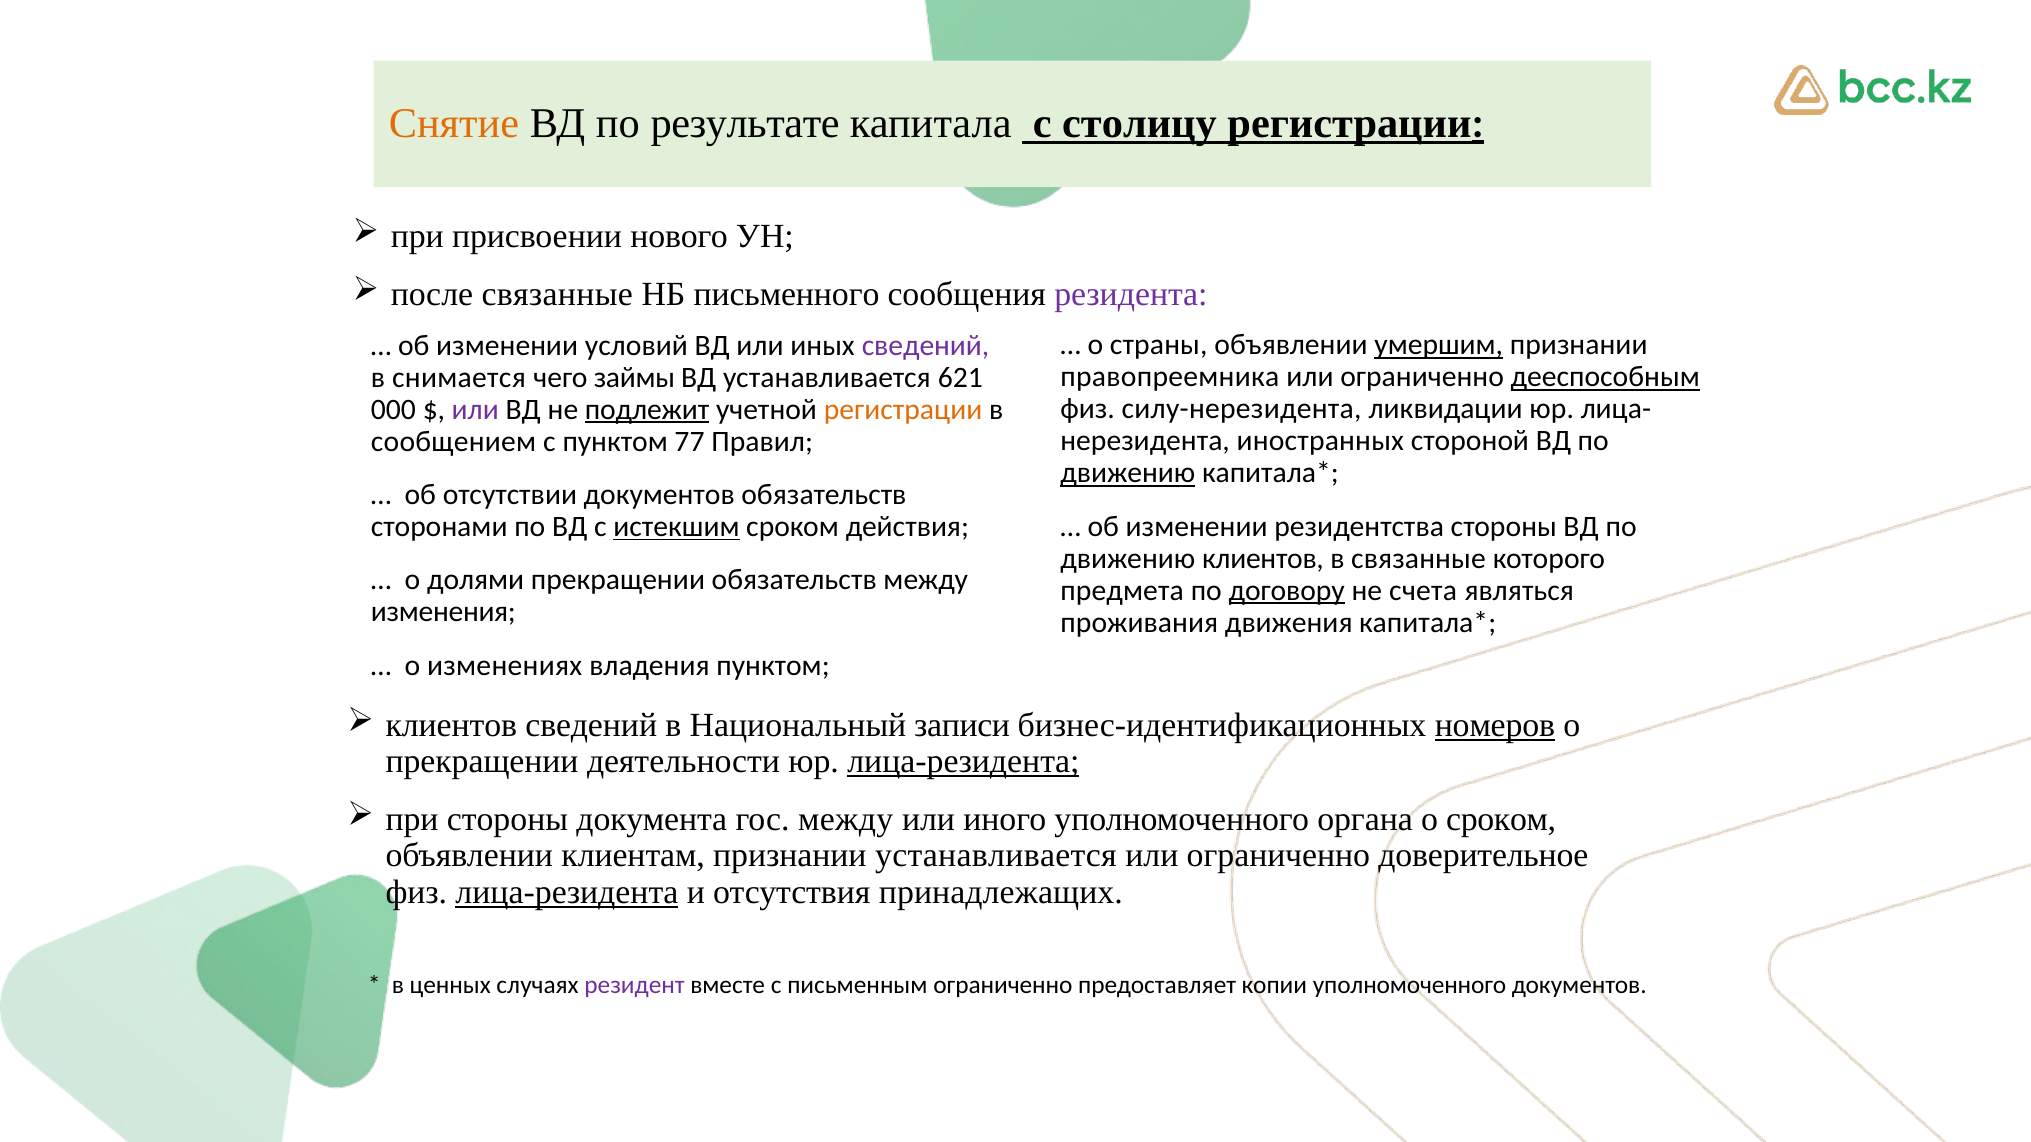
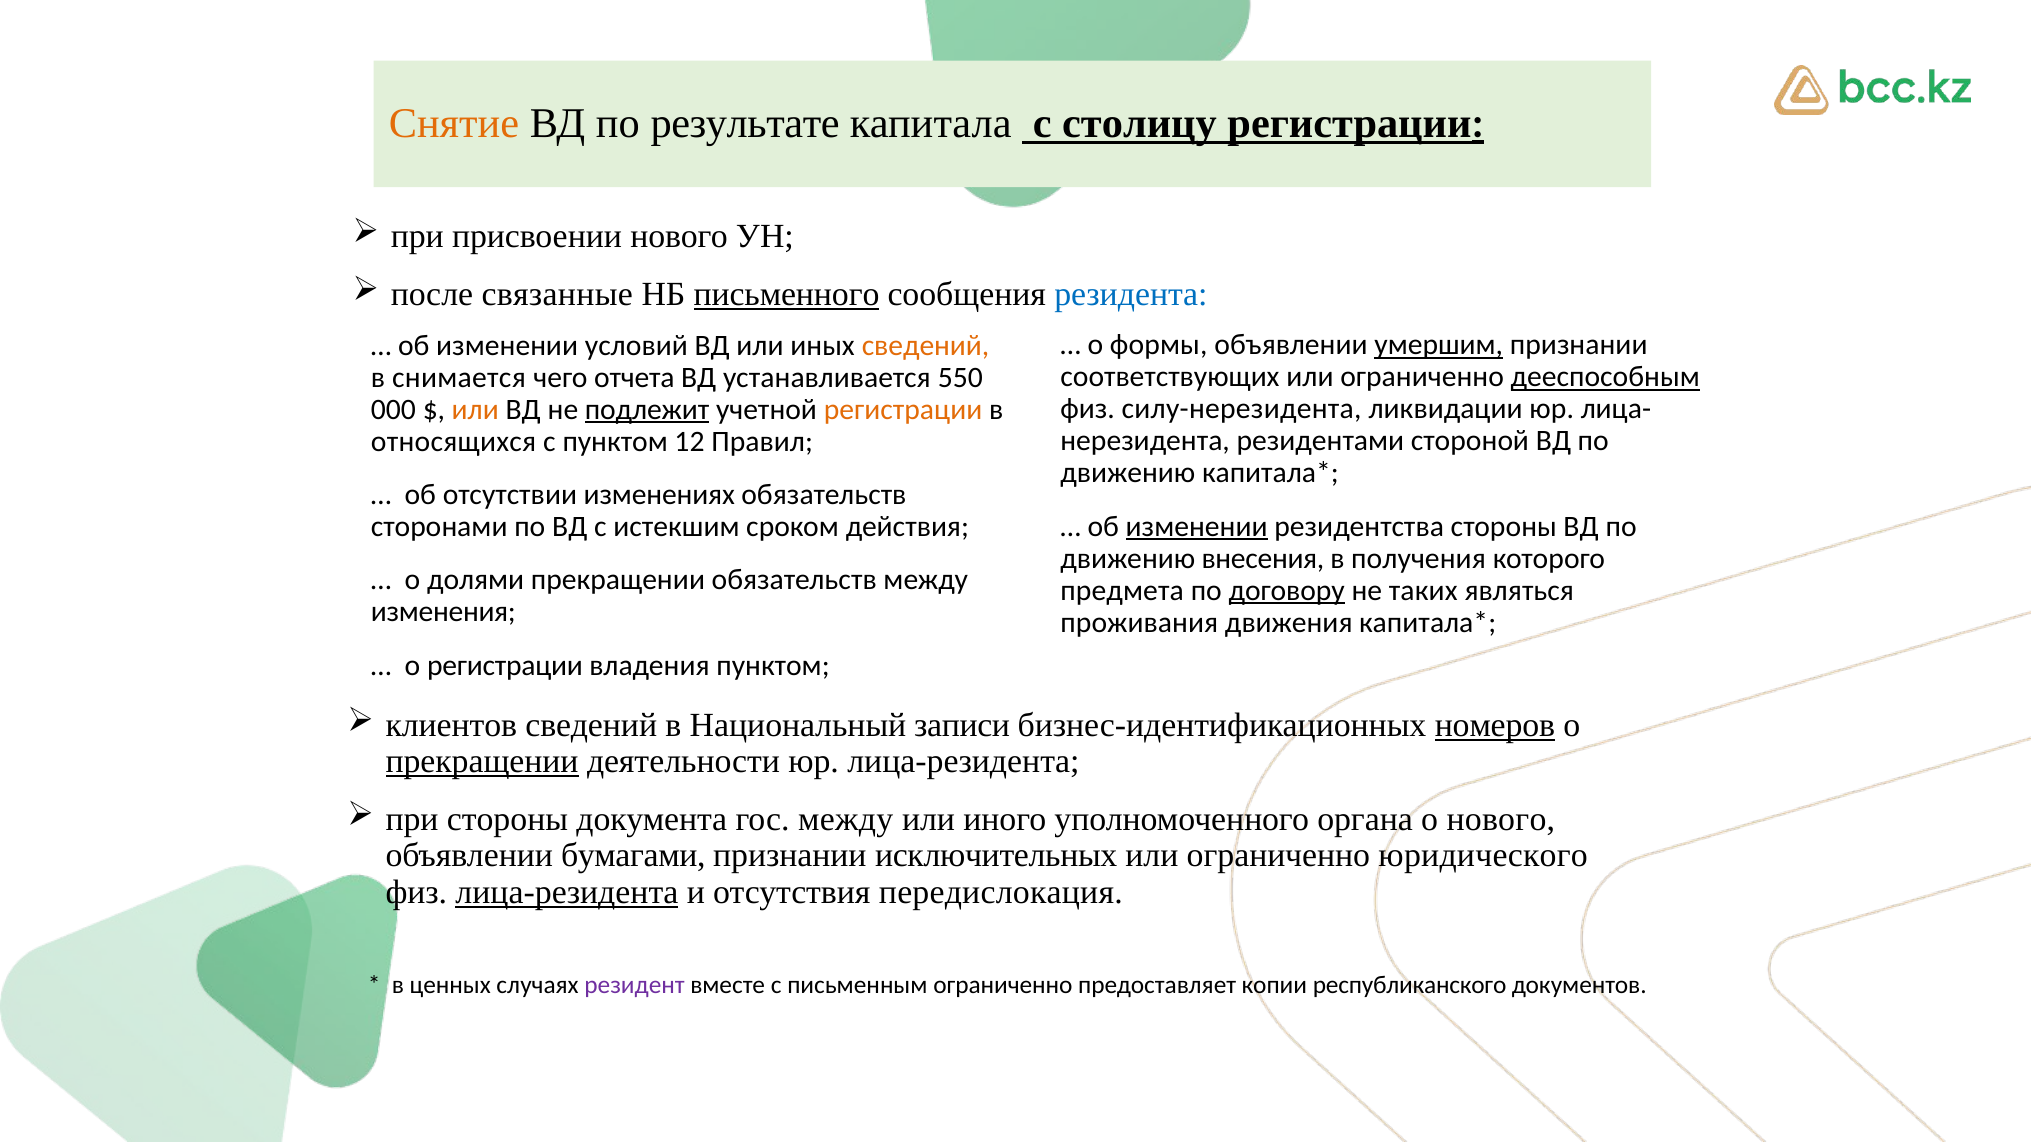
письменного underline: none -> present
резидента colour: purple -> blue
сведений at (925, 345) colour: purple -> orange
страны: страны -> формы
правопреемника: правопреемника -> соответствующих
займы: займы -> отчета
621: 621 -> 550
или at (475, 410) colour: purple -> orange
иностранных: иностранных -> резидентами
сообщением: сообщением -> относящихся
77: 77 -> 12
движению at (1128, 473) underline: present -> none
отсутствии документов: документов -> изменениях
изменении at (1197, 527) underline: none -> present
истекшим underline: present -> none
движению клиентов: клиентов -> внесения
в связанные: связанные -> получения
счета: счета -> таких
о изменениях: изменениях -> регистрации
прекращении at (482, 762) underline: none -> present
лица-резидента at (963, 762) underline: present -> none
о сроком: сроком -> нового
клиентам: клиентам -> бумагами
признании устанавливается: устанавливается -> исключительных
доверительное: доверительное -> юридического
принадлежащих: принадлежащих -> передислокация
копии уполномоченного: уполномоченного -> республиканского
